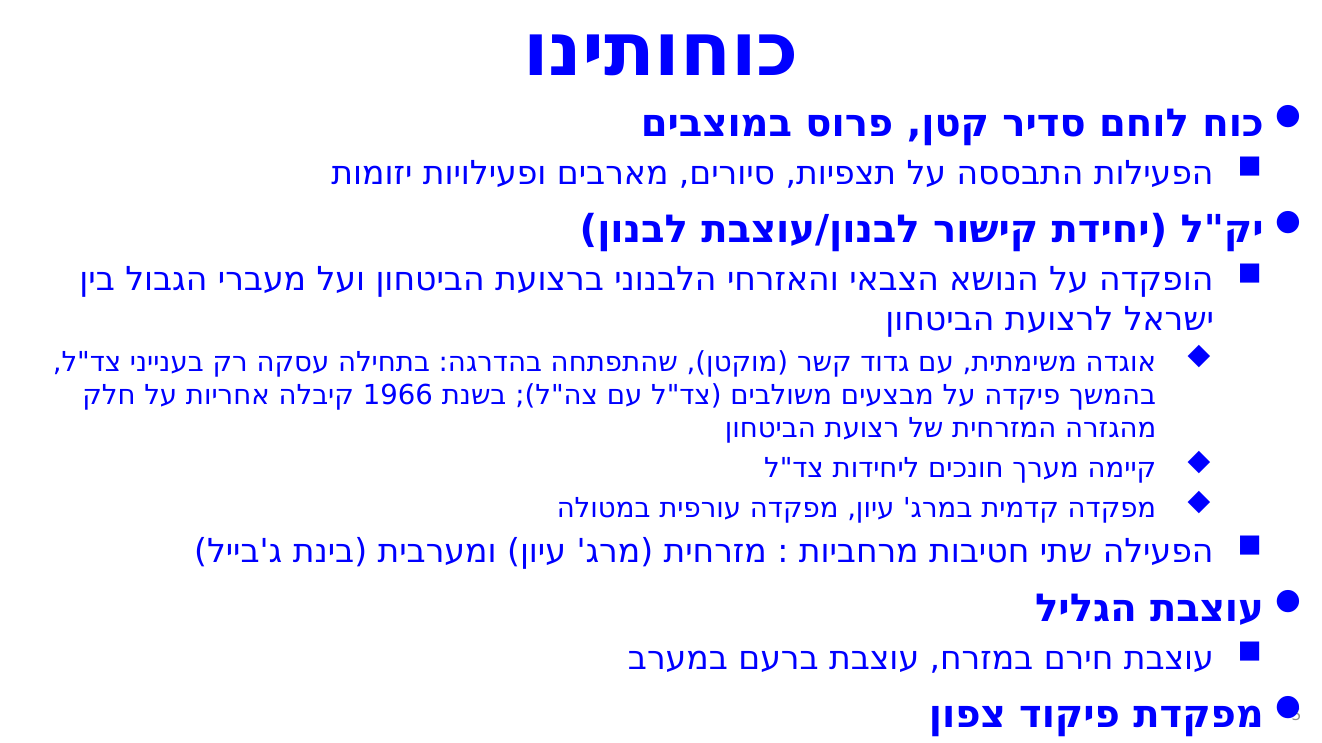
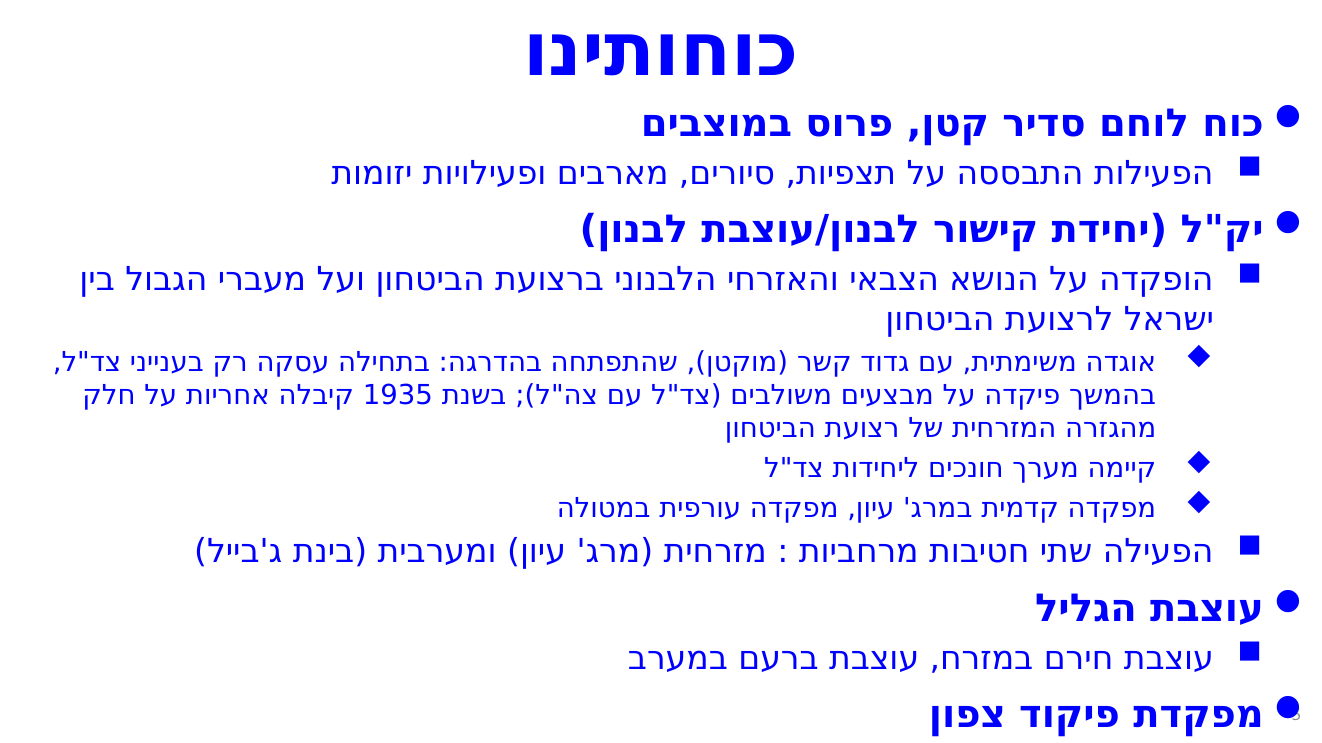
1966: 1966 -> 1935
